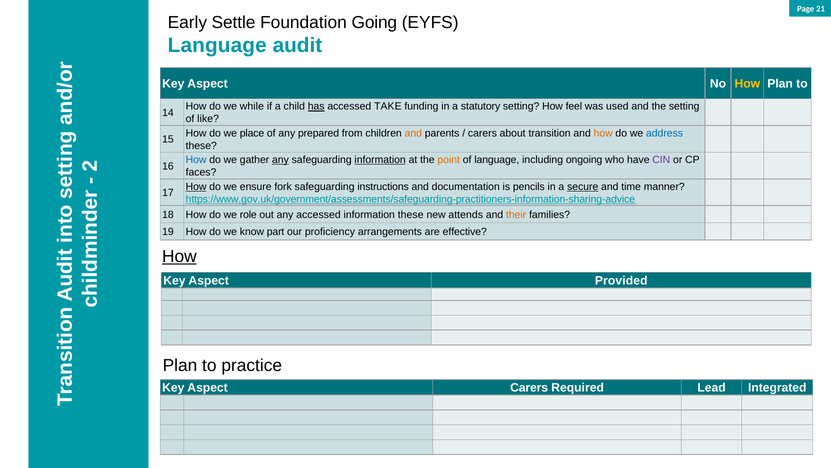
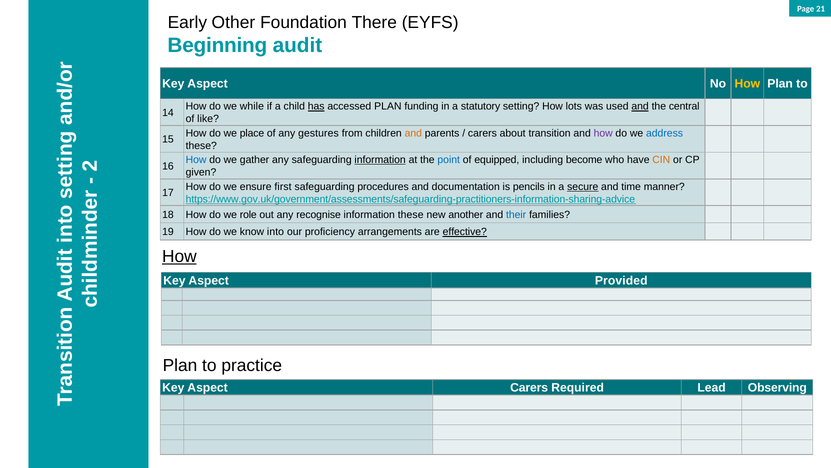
Settle: Settle -> Other
Going: Going -> There
Language at (217, 45): Language -> Beginning
accessed TAKE: TAKE -> PLAN
feel: feel -> lots
and at (640, 106) underline: none -> present
the setting: setting -> central
prepared: prepared -> gestures
how at (603, 133) colour: orange -> purple
any at (280, 160) underline: present -> none
point colour: orange -> blue
of language: language -> equipped
ongoing: ongoing -> become
CIN colour: purple -> orange
faces: faces -> given
How at (196, 186) underline: present -> none
fork: fork -> first
instructions: instructions -> procedures
any accessed: accessed -> recognise
attends: attends -> another
their colour: orange -> blue
part: part -> into
effective underline: none -> present
Integrated: Integrated -> Observing
